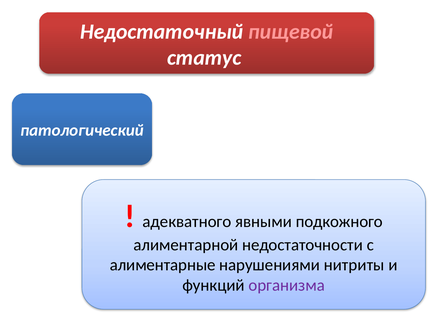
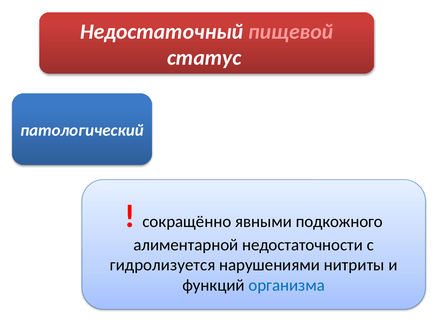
адекватного: адекватного -> сокращённо
алиментарные: алиментарные -> гидролизуется
организма colour: purple -> blue
